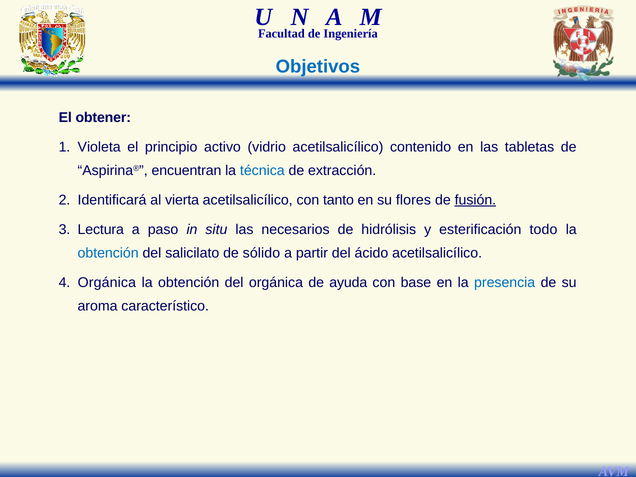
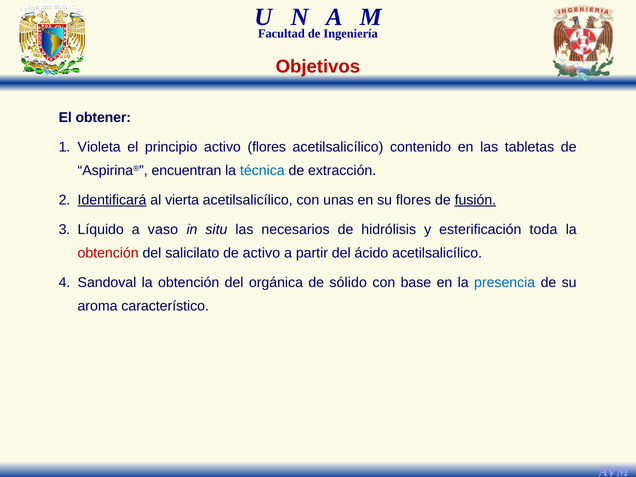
Objetivos colour: blue -> red
activo vidrio: vidrio -> flores
Identificará underline: none -> present
tanto: tanto -> unas
Lectura: Lectura -> Líquido
paso: paso -> vaso
todo: todo -> toda
obtención at (108, 253) colour: blue -> red
de sólido: sólido -> activo
4 Orgánica: Orgánica -> Sandoval
ayuda: ayuda -> sólido
